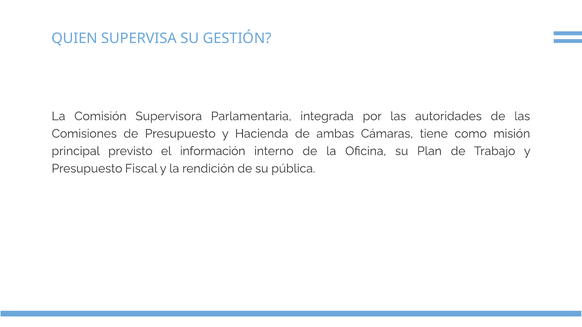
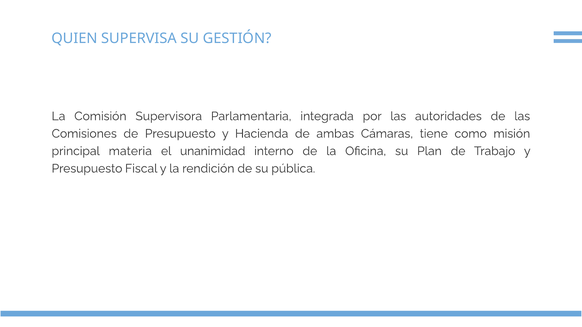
previsto: previsto -> materia
información: información -> unanimidad
